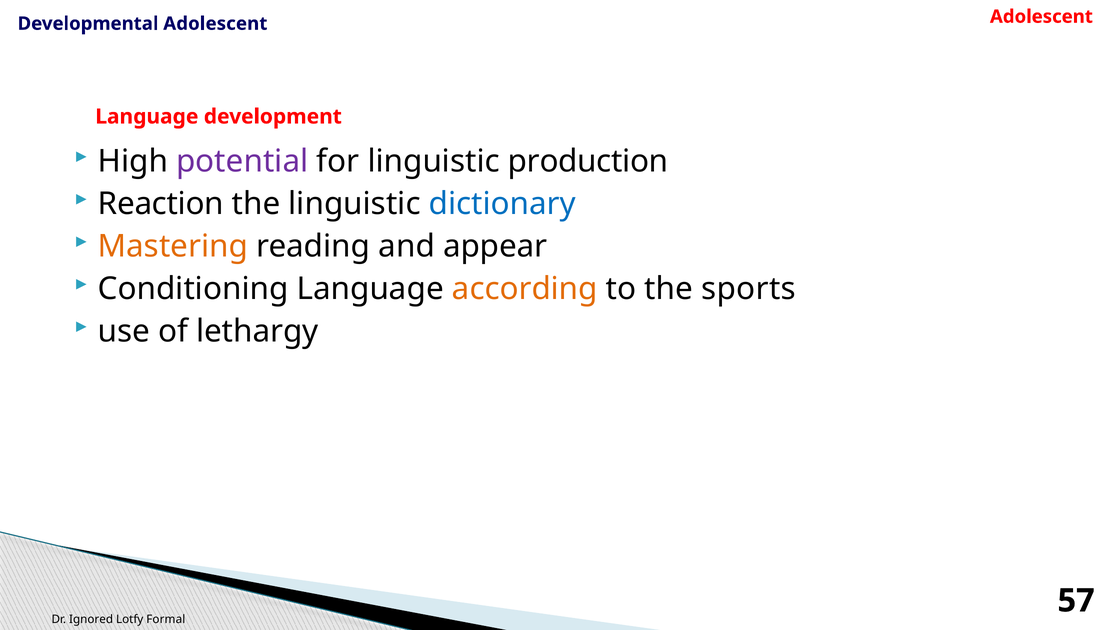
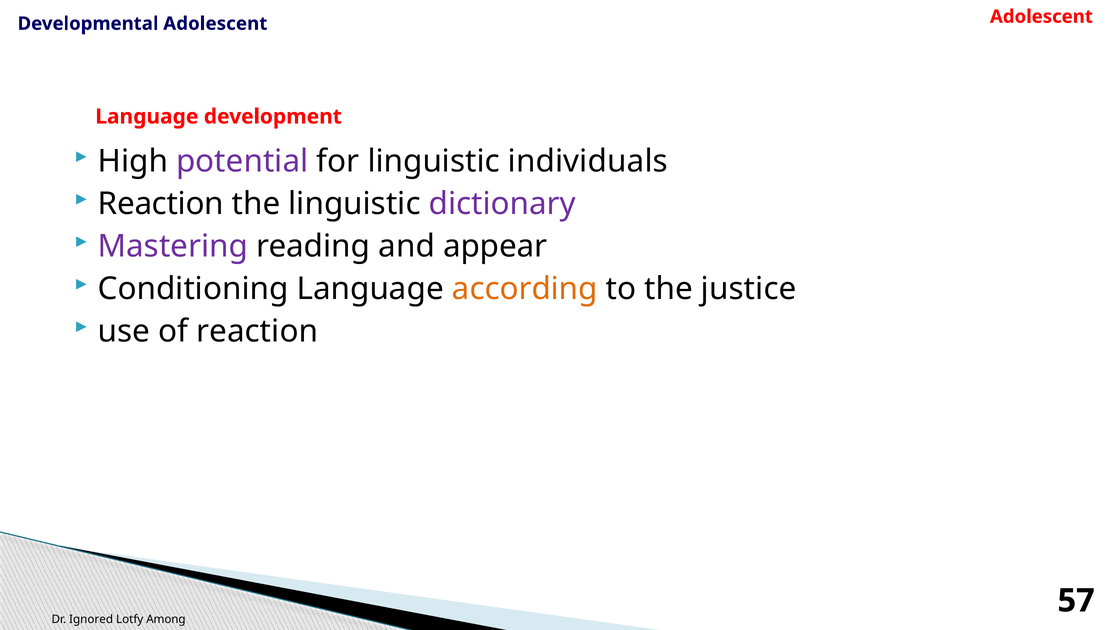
production: production -> individuals
dictionary colour: blue -> purple
Mastering colour: orange -> purple
sports: sports -> justice
of lethargy: lethargy -> reaction
Formal: Formal -> Among
